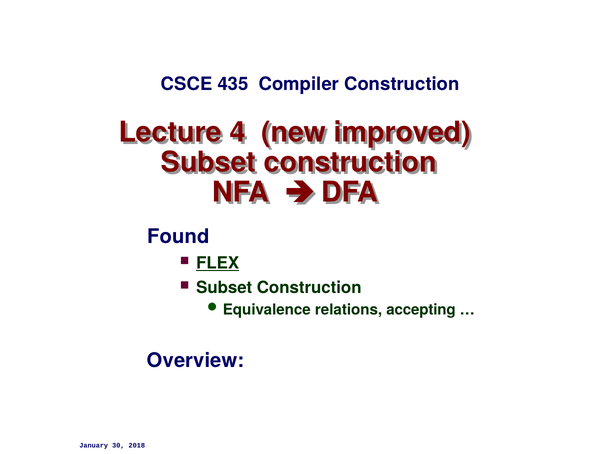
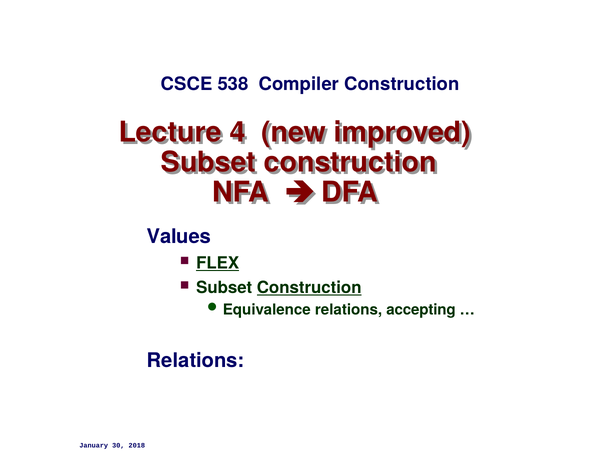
435: 435 -> 538
Found: Found -> Values
Construction at (309, 288) underline: none -> present
Overview at (196, 360): Overview -> Relations
